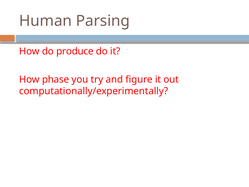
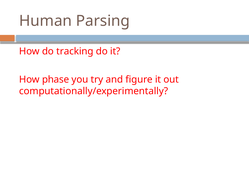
produce: produce -> tracking
